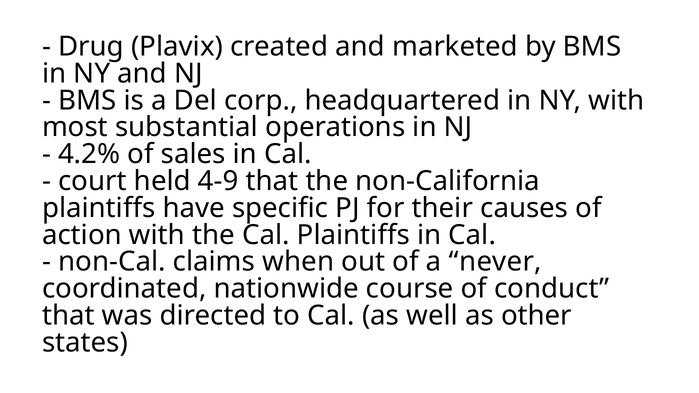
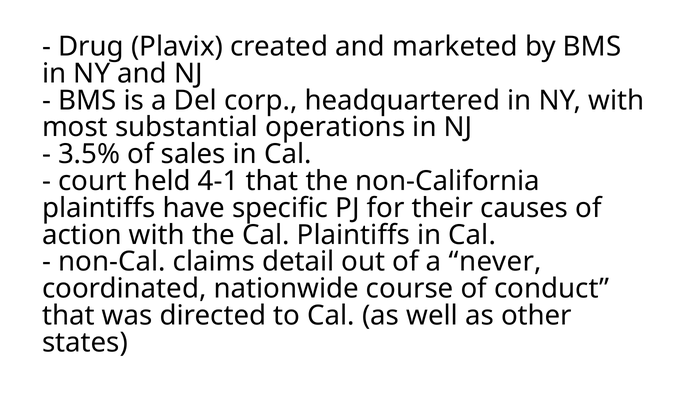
4.2%: 4.2% -> 3.5%
4-9: 4-9 -> 4-1
when: when -> detail
